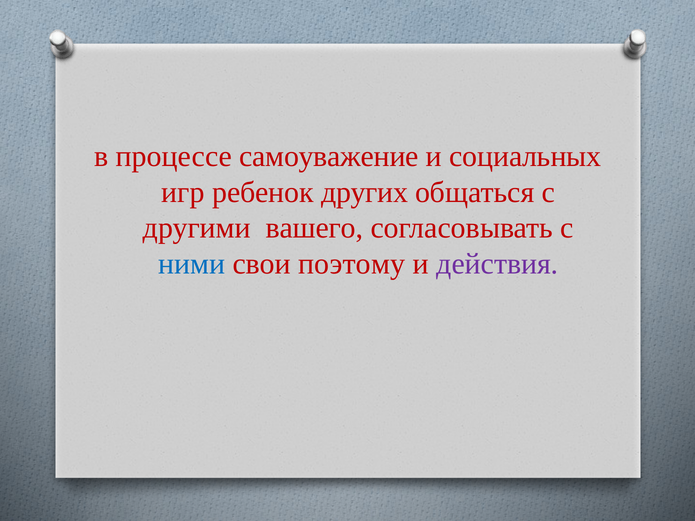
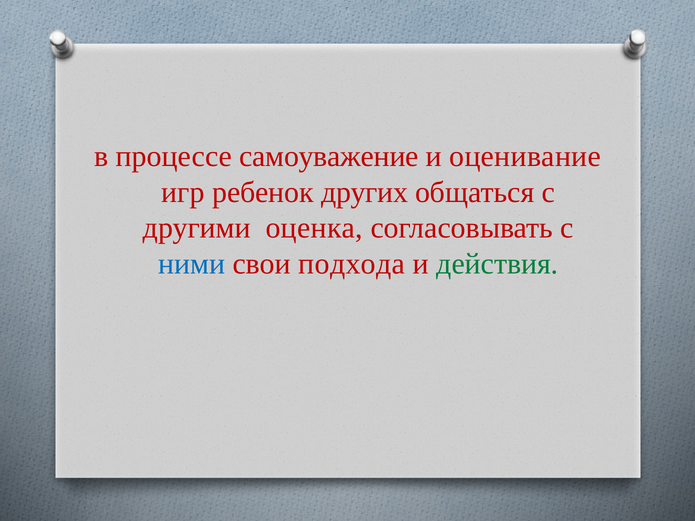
социальных: социальных -> оценивание
вашего: вашего -> оценка
поэтому: поэтому -> подхода
действия colour: purple -> green
